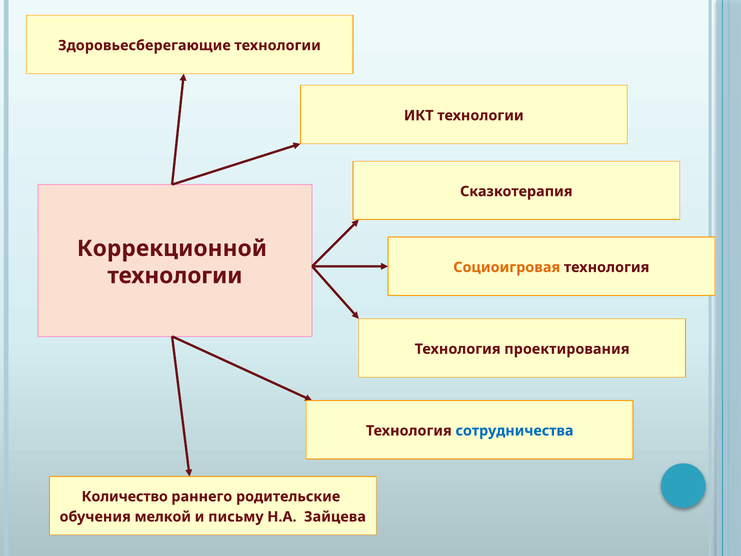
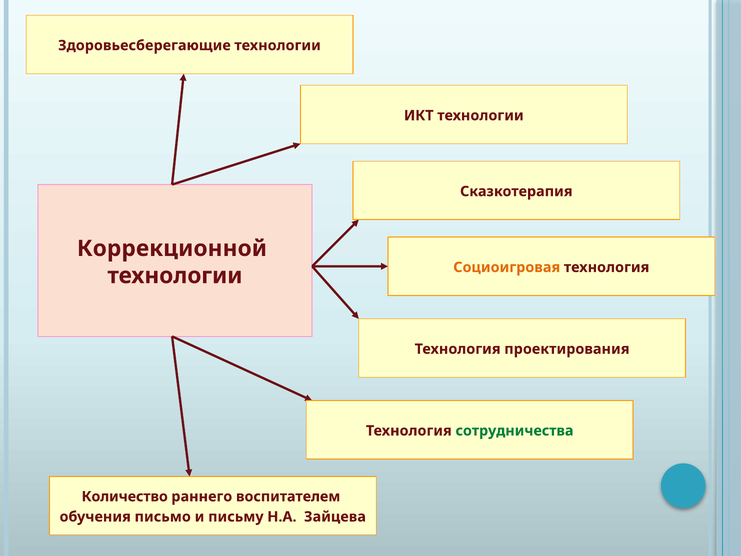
сотрудничества colour: blue -> green
родительские: родительские -> воспитателем
мелкой: мелкой -> письмо
